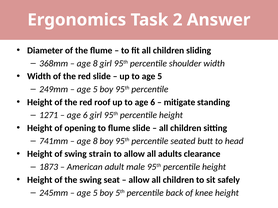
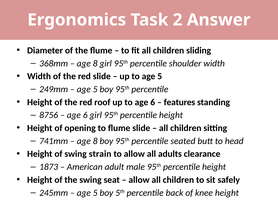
mitigate: mitigate -> features
1271: 1271 -> 8756
